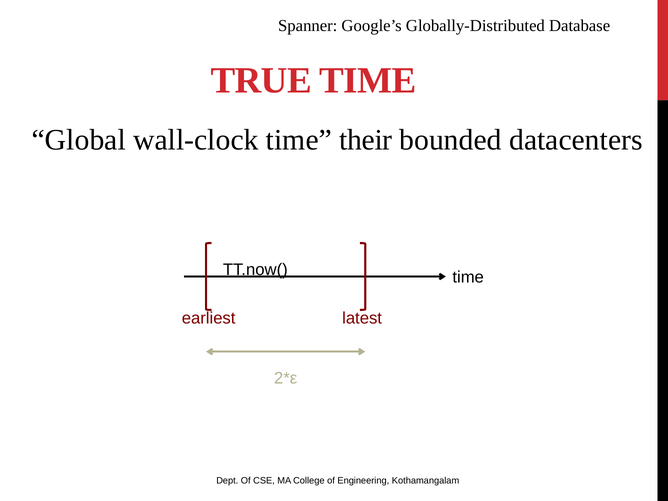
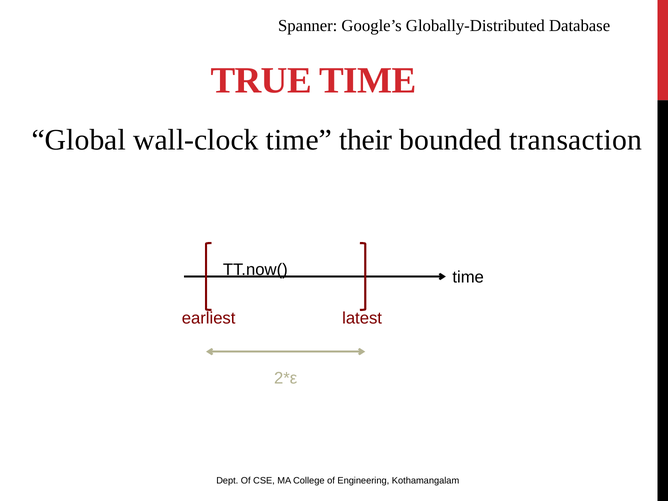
datacenters: datacenters -> transaction
